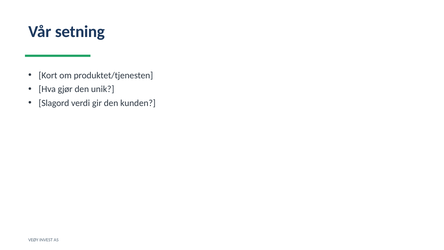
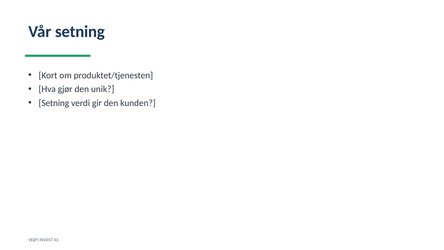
Slagord at (54, 103): Slagord -> Setning
